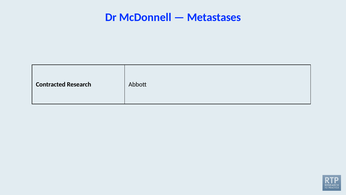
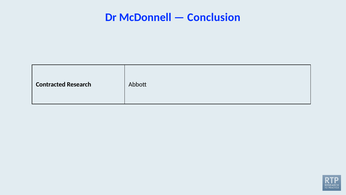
Metastases: Metastases -> Conclusion
